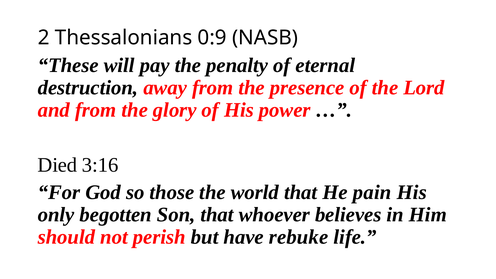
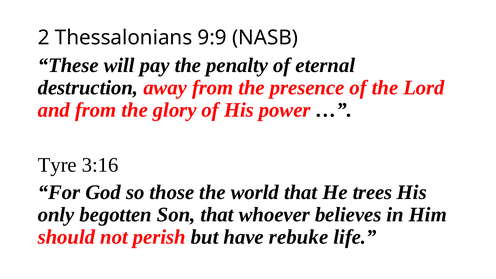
0:9: 0:9 -> 9:9
Died: Died -> Tyre
pain: pain -> trees
